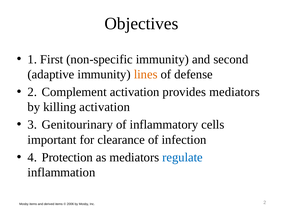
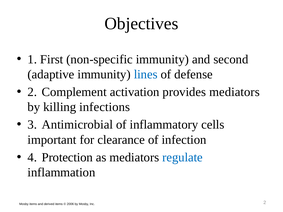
lines colour: orange -> blue
killing activation: activation -> infections
Genitourinary: Genitourinary -> Antimicrobial
